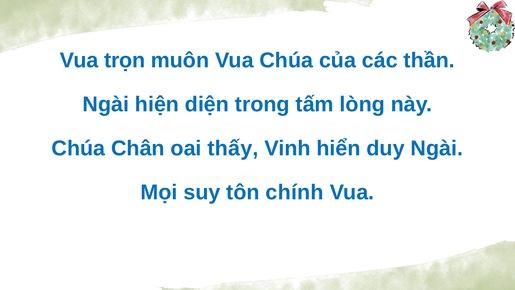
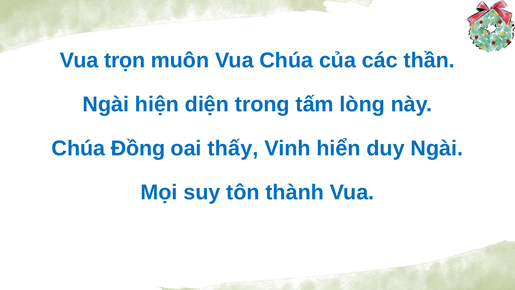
Chân: Chân -> Đồng
chính: chính -> thành
